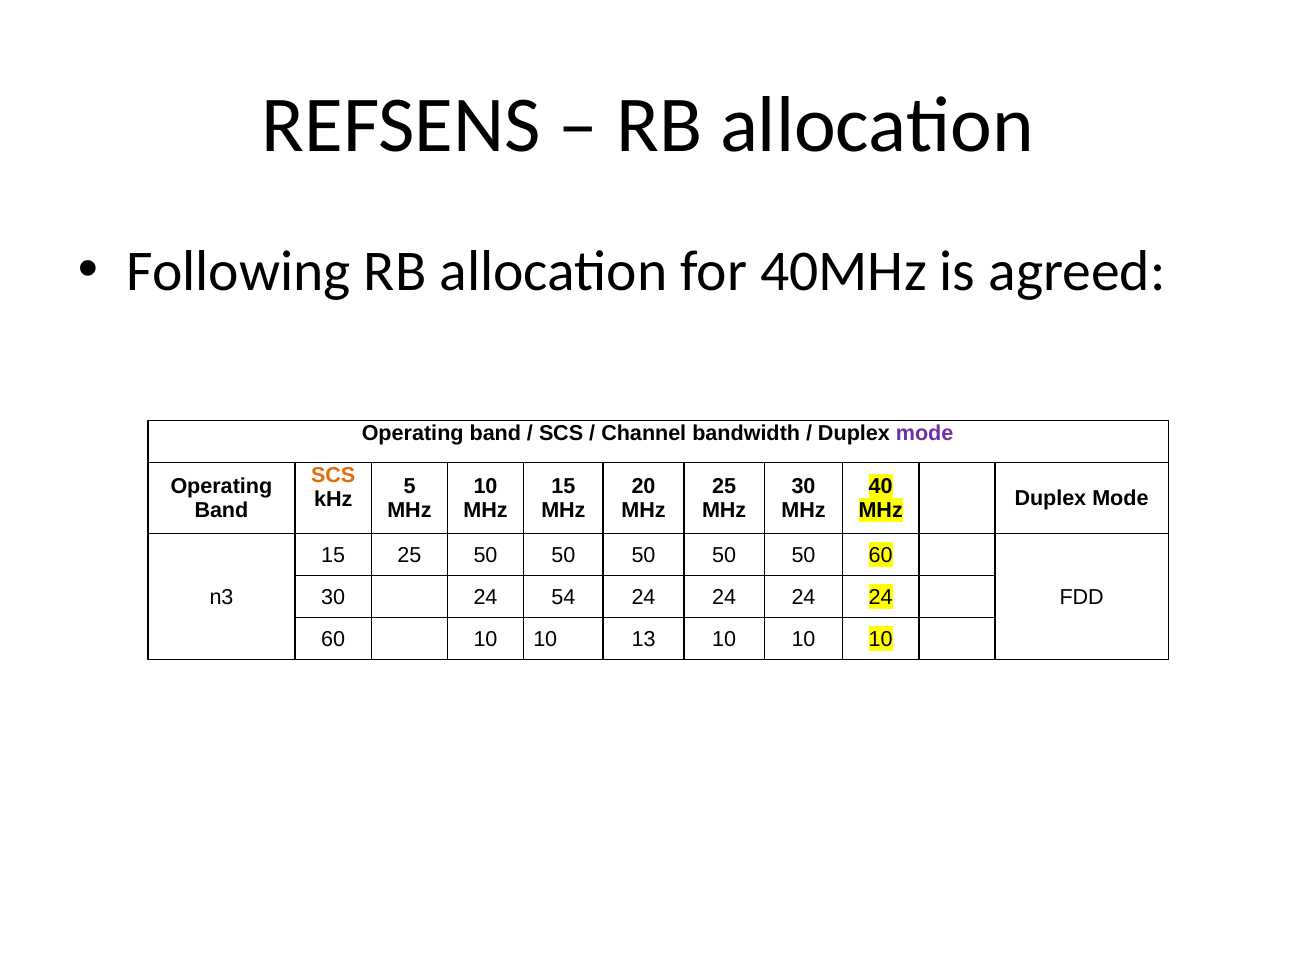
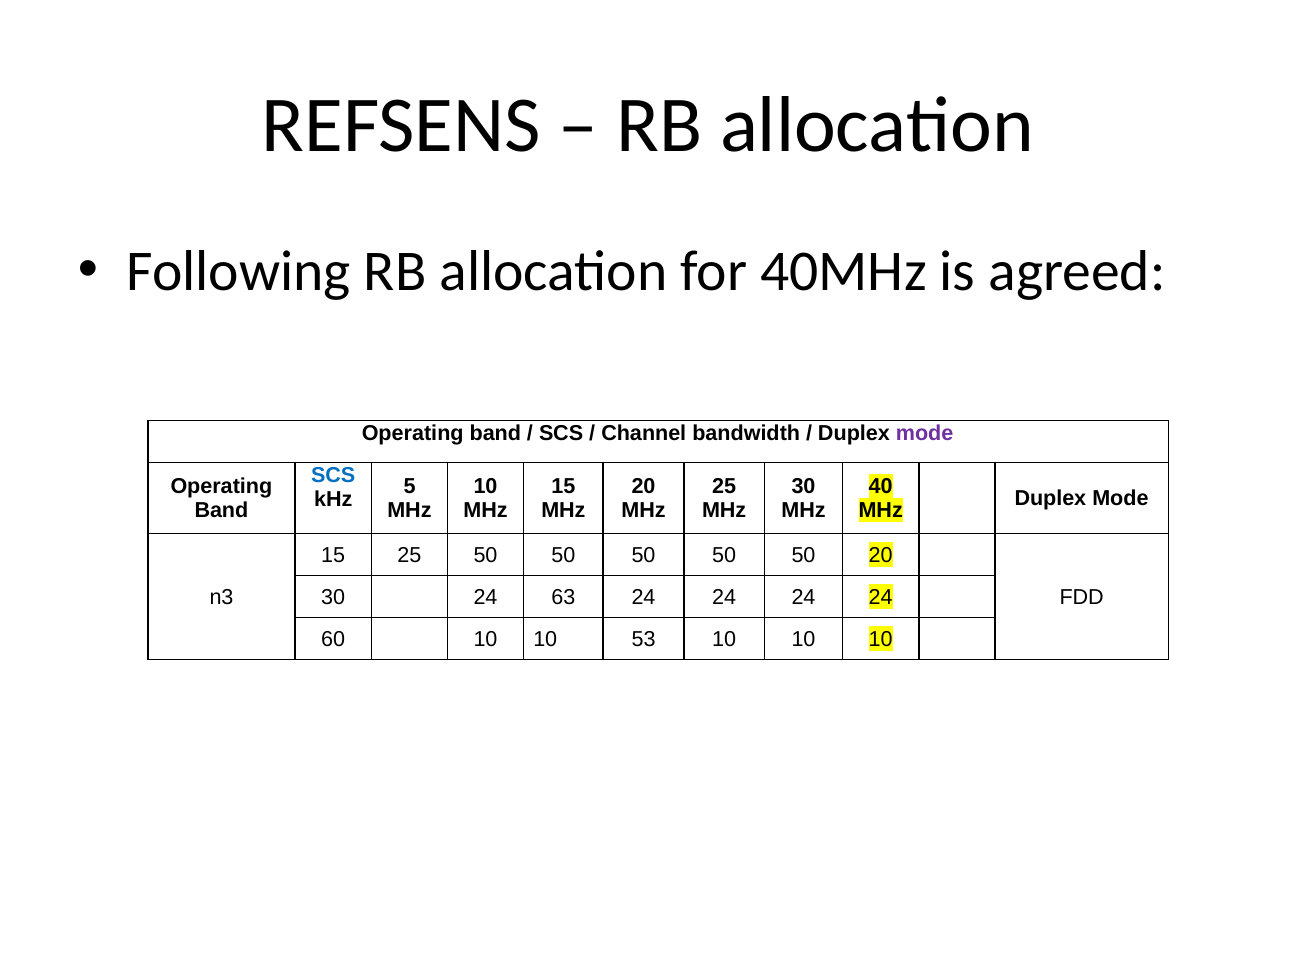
SCS at (333, 475) colour: orange -> blue
50 60: 60 -> 20
54: 54 -> 63
13: 13 -> 53
